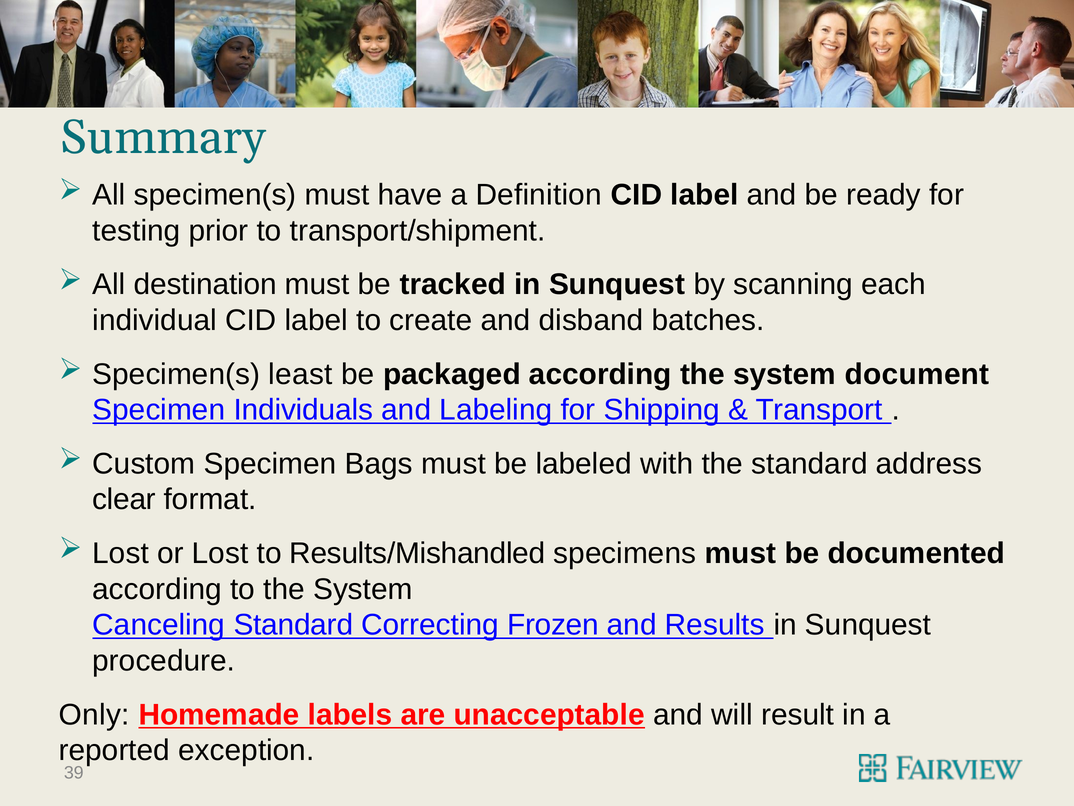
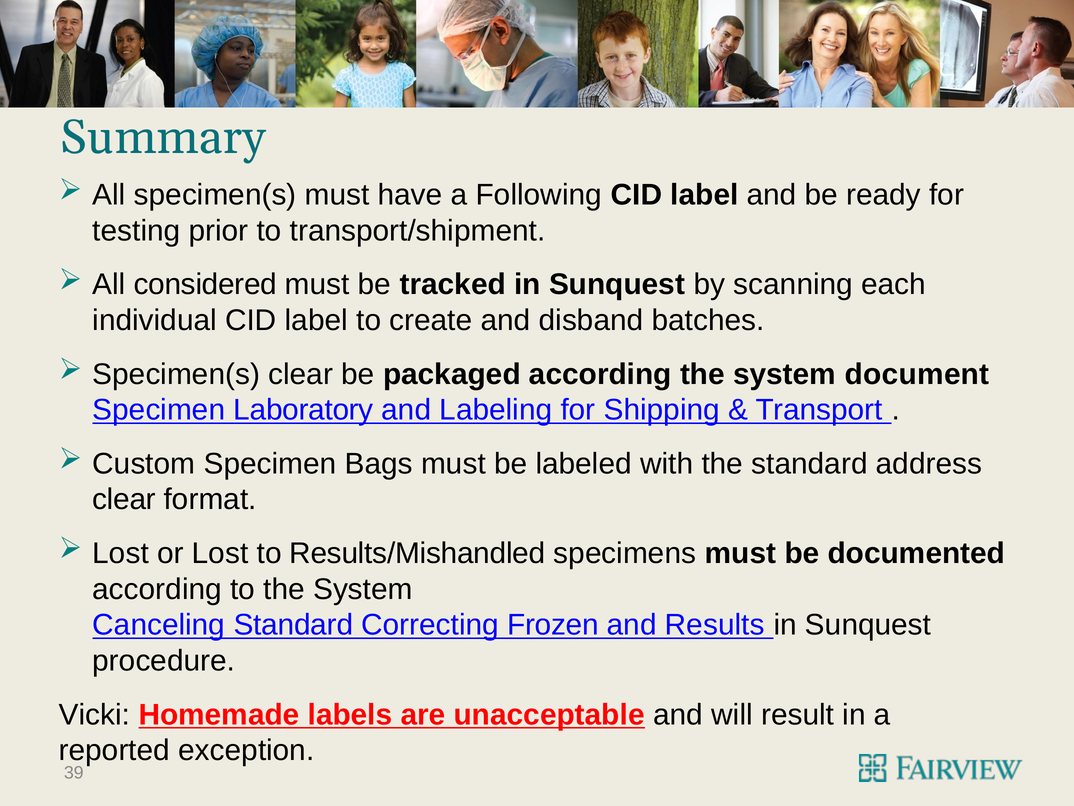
Definition: Definition -> Following
destination: destination -> considered
Specimen(s least: least -> clear
Individuals: Individuals -> Laboratory
Only: Only -> Vicki
